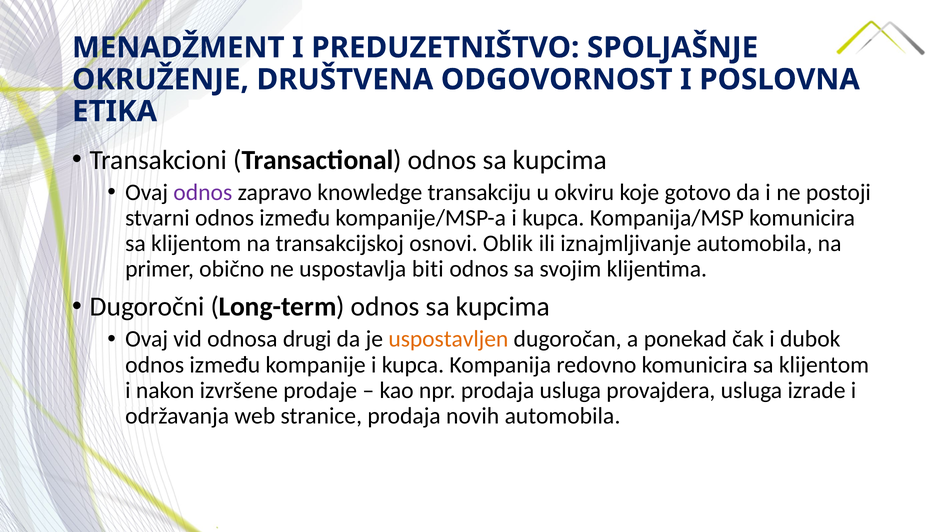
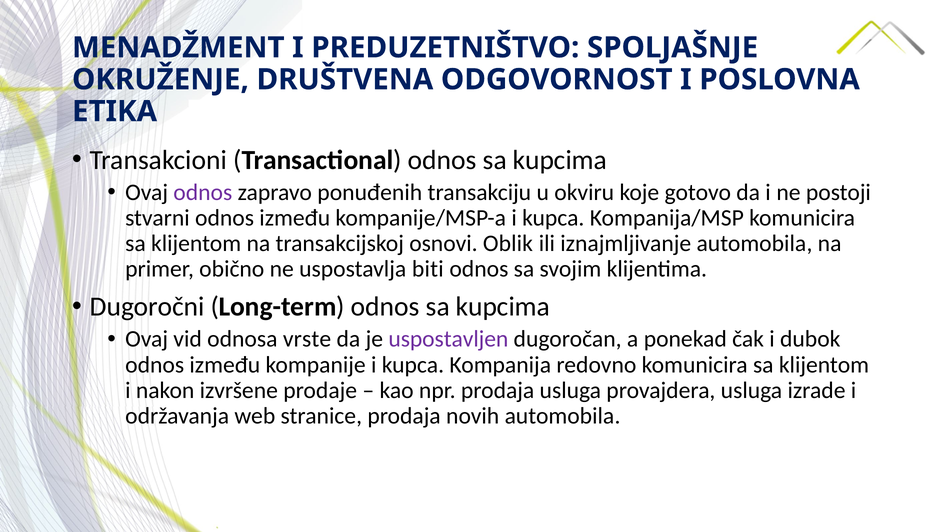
knowledge: knowledge -> ponuđenih
drugi: drugi -> vrste
uspostavljen colour: orange -> purple
